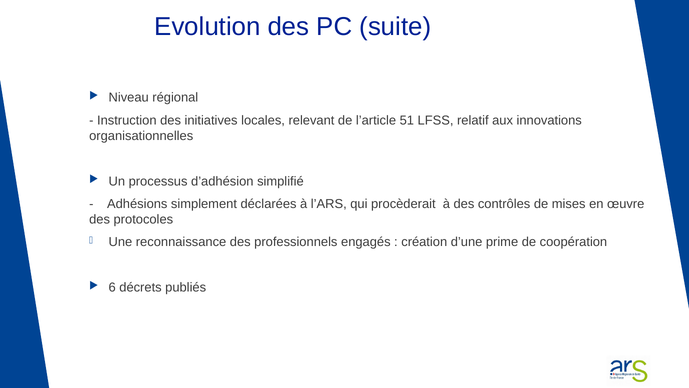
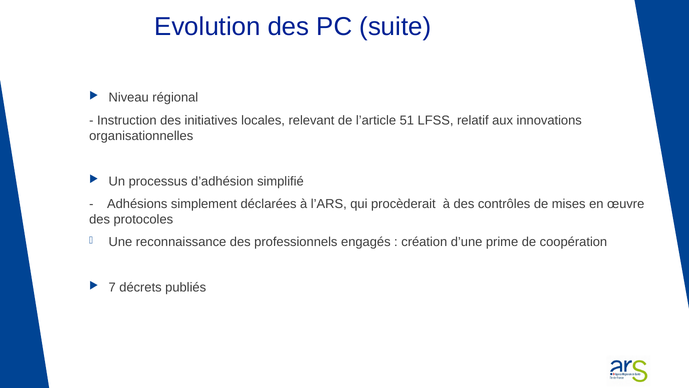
6: 6 -> 7
